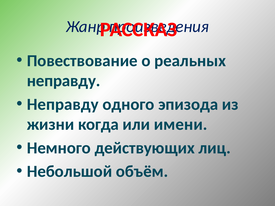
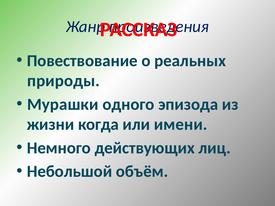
неправду at (64, 81): неправду -> природы
Неправду at (63, 104): Неправду -> Мурашки
